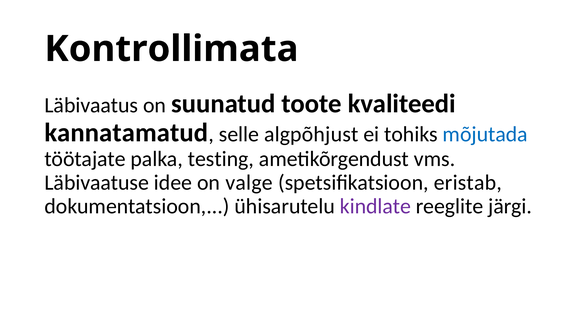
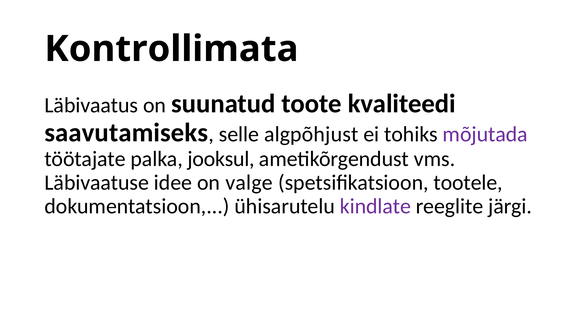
kannatamatud: kannatamatud -> saavutamiseks
mõjutada colour: blue -> purple
testing: testing -> jooksul
eristab: eristab -> tootele
